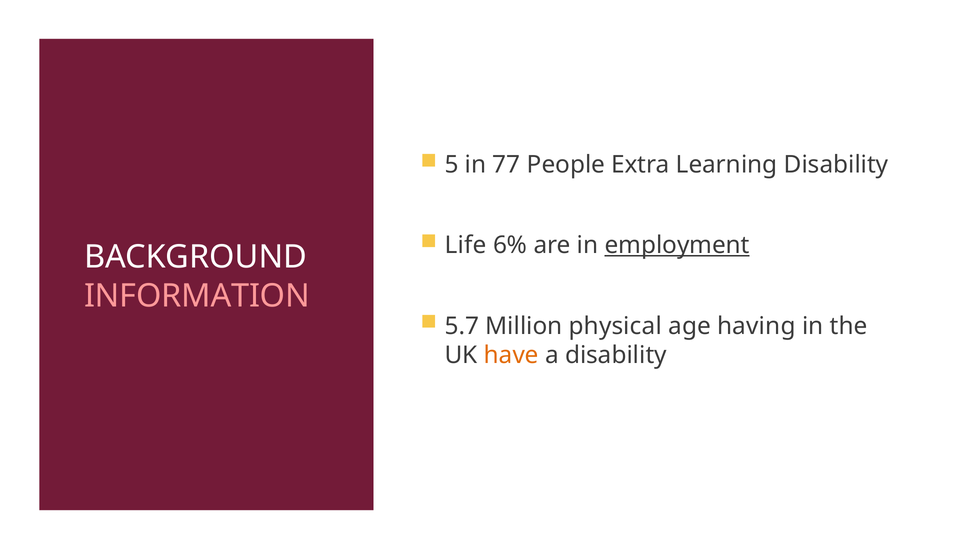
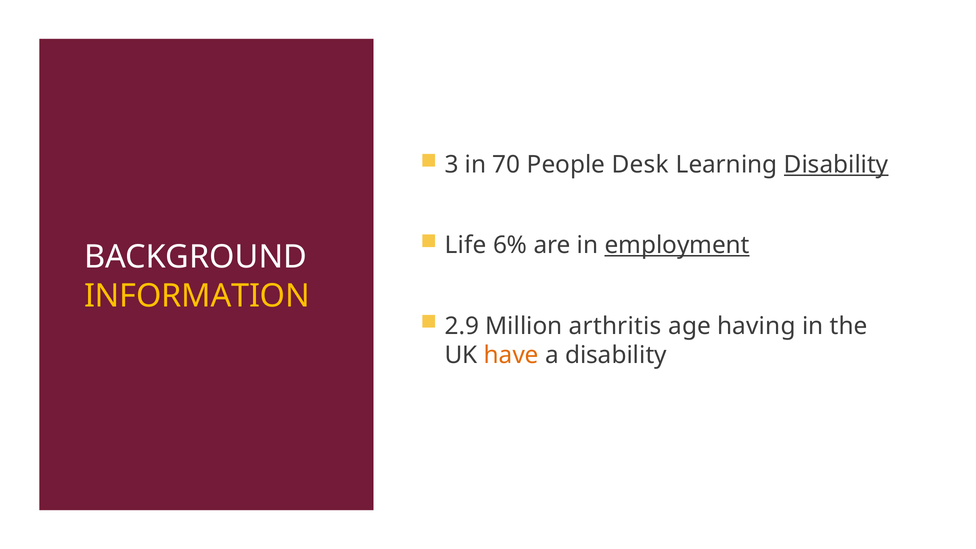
5: 5 -> 3
77: 77 -> 70
Extra: Extra -> Desk
Disability at (836, 165) underline: none -> present
INFORMATION colour: pink -> yellow
5.7: 5.7 -> 2.9
physical: physical -> arthritis
